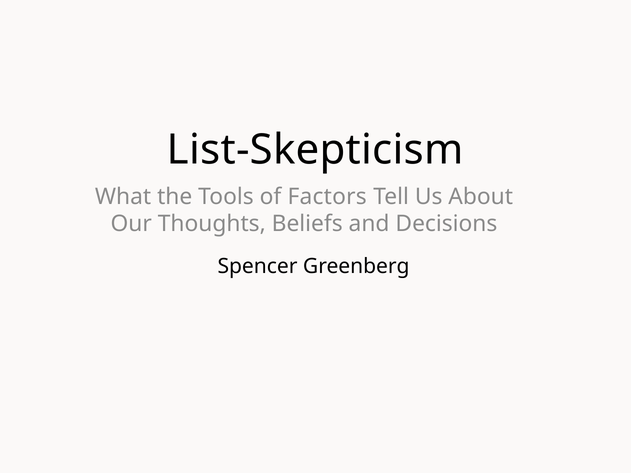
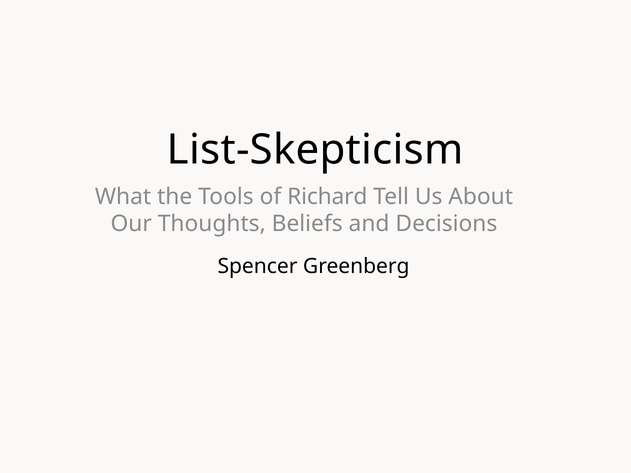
Factors: Factors -> Richard
